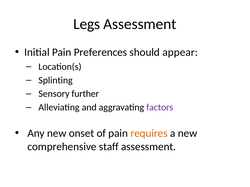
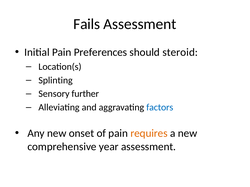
Legs: Legs -> Fails
appear: appear -> steroid
factors colour: purple -> blue
staff: staff -> year
